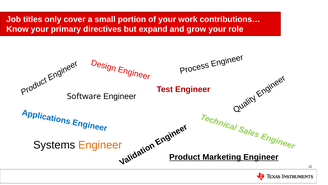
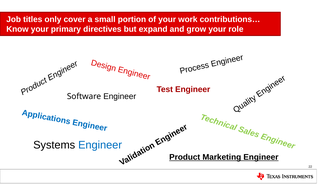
Engineer at (100, 145) colour: orange -> blue
